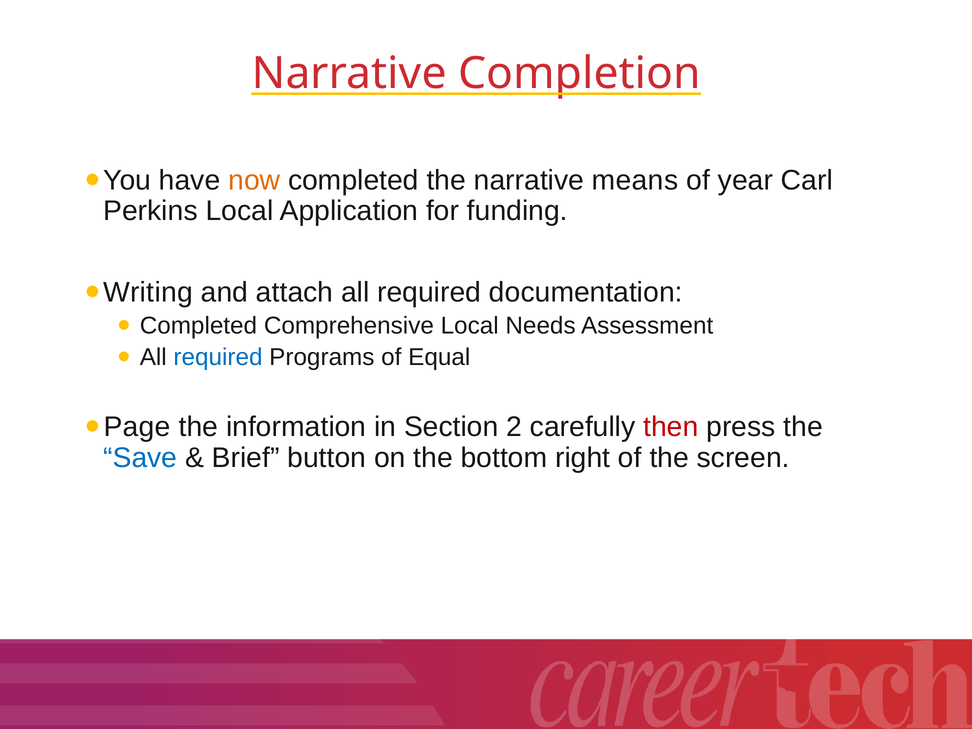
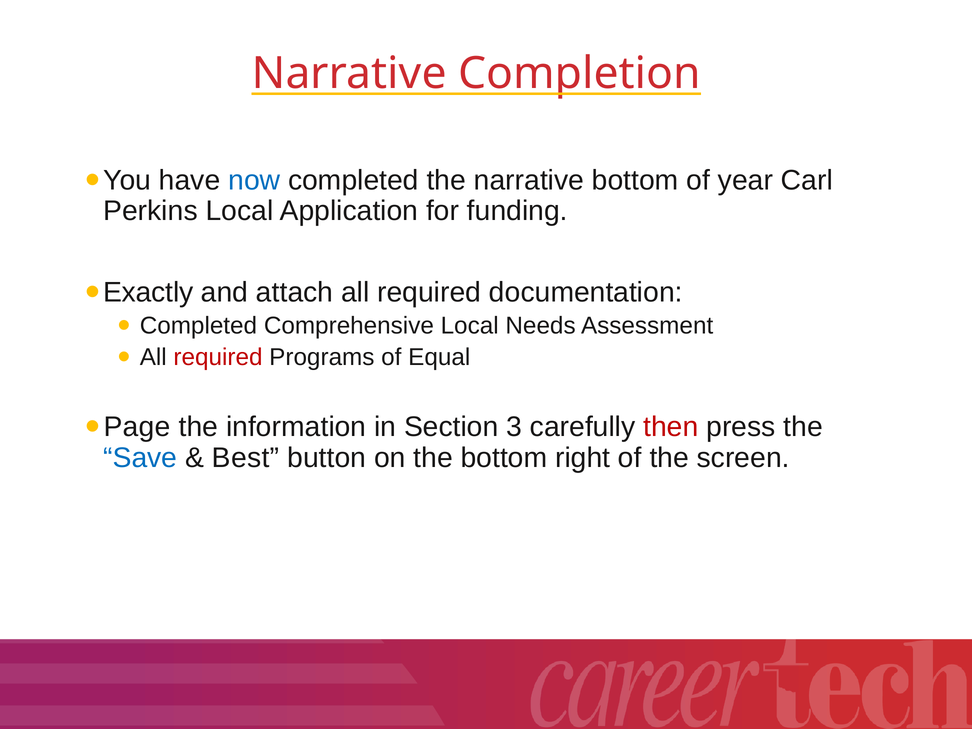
now colour: orange -> blue
narrative means: means -> bottom
Writing: Writing -> Exactly
required at (218, 357) colour: blue -> red
2: 2 -> 3
Brief: Brief -> Best
